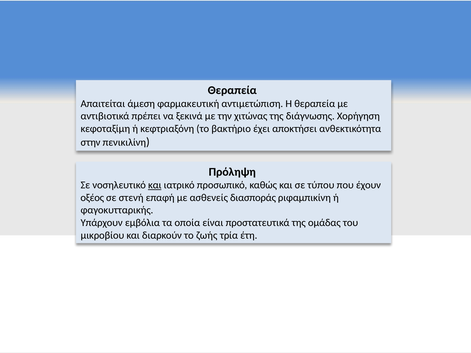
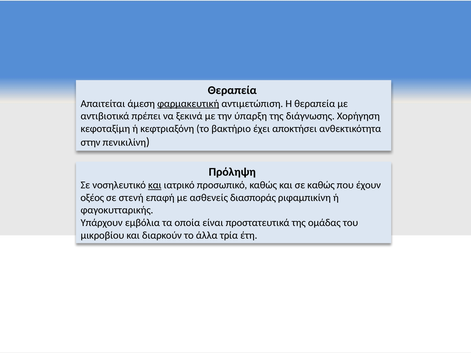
φαρμακευτική underline: none -> present
χιτώνας: χιτώνας -> ύπαρξη
σε τύπου: τύπου -> καθώς
ζωής: ζωής -> άλλα
